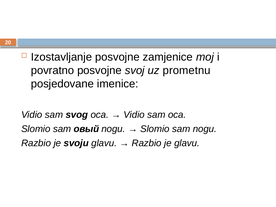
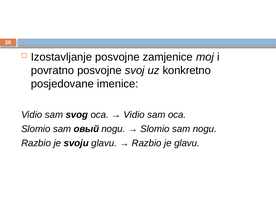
prometnu: prometnu -> konkretno
